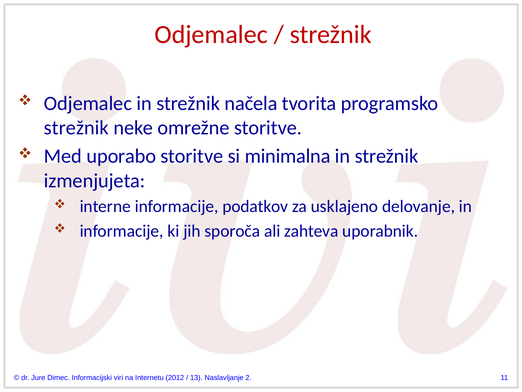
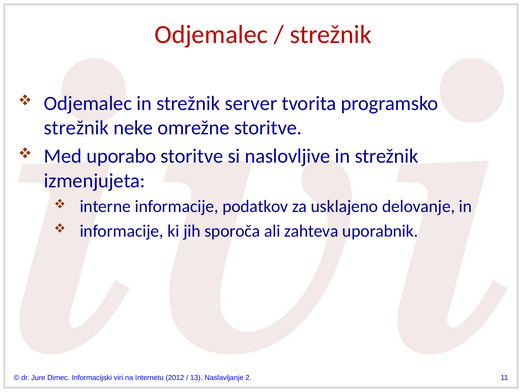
načela: načela -> server
minimalna: minimalna -> naslovljive
